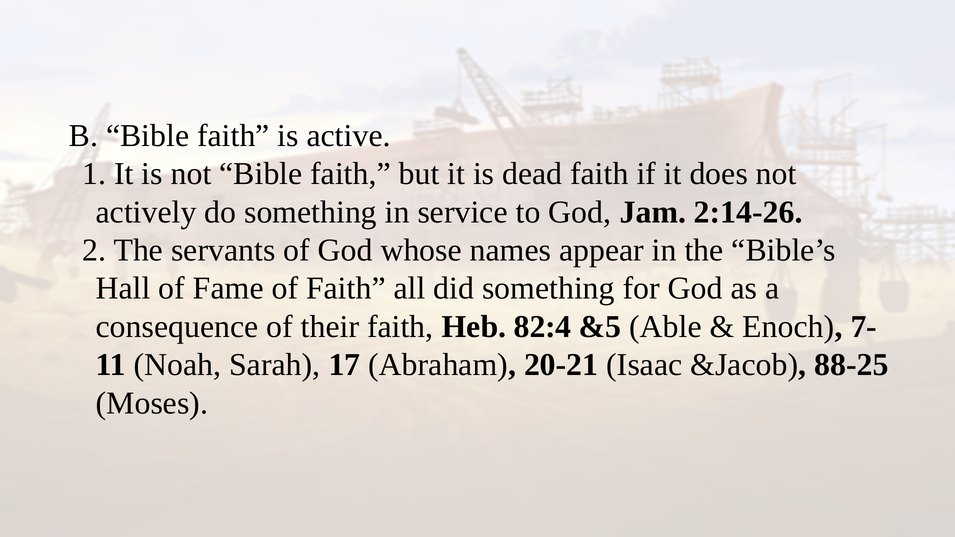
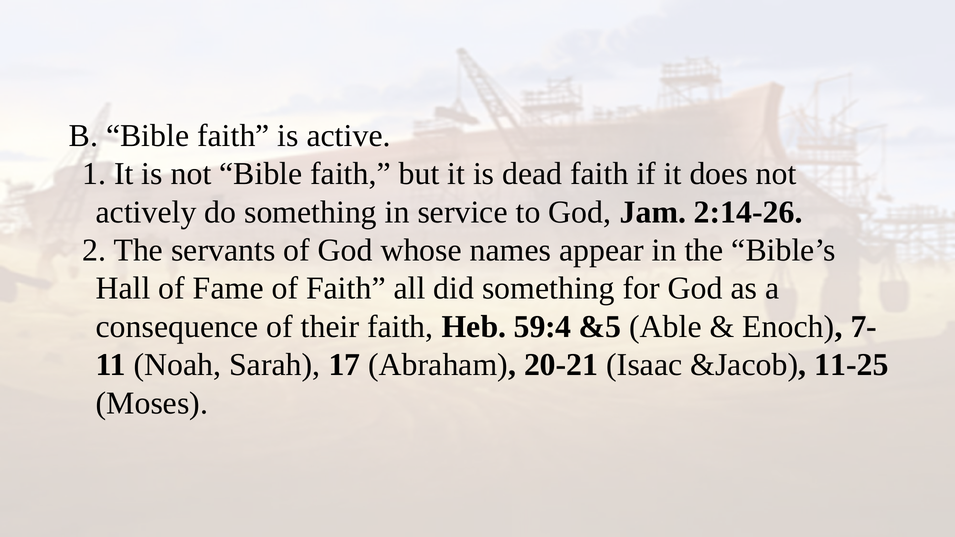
82:4: 82:4 -> 59:4
88-25: 88-25 -> 11-25
